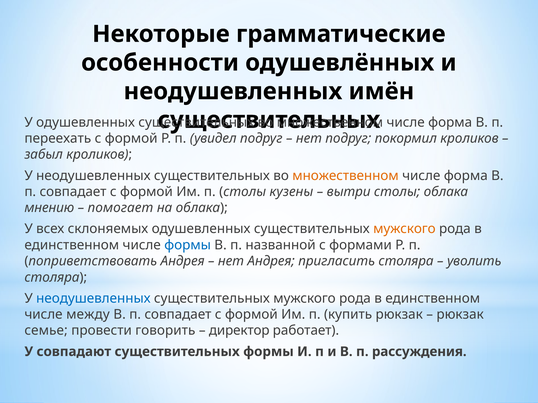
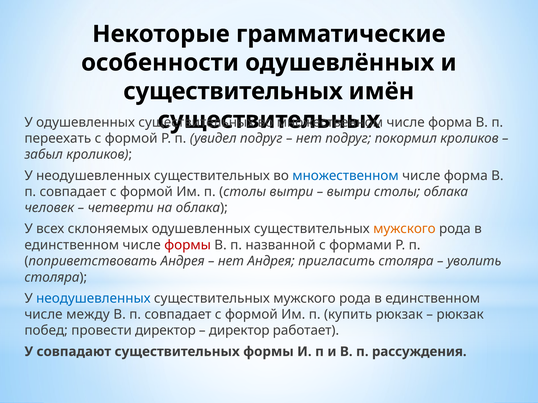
неодушевленных at (233, 91): неодушевленных -> существительных
множественном at (346, 176) colour: orange -> blue
столы кузены: кузены -> вытри
мнению: мнению -> человек
помогает: помогает -> четверти
формы at (188, 245) colour: blue -> red
семье: семье -> побед
провести говорить: говорить -> директор
